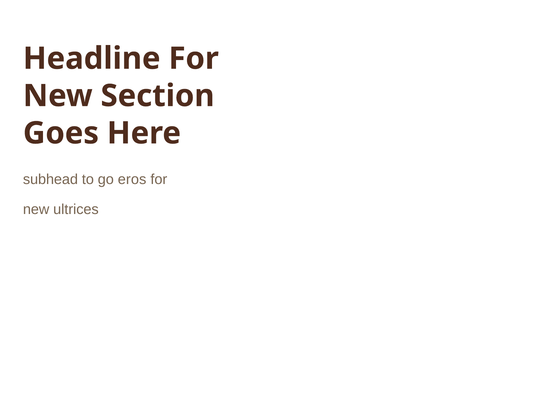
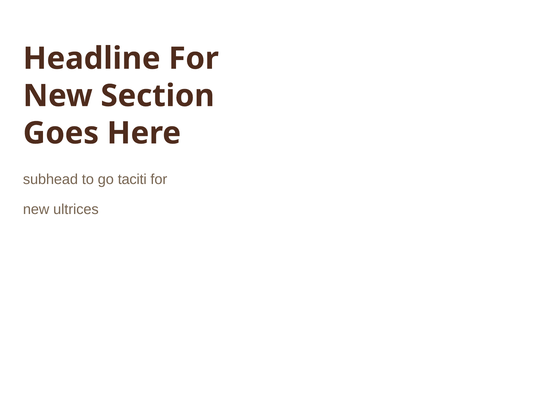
eros: eros -> taciti
